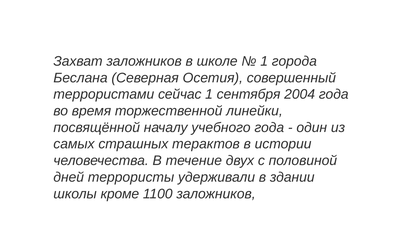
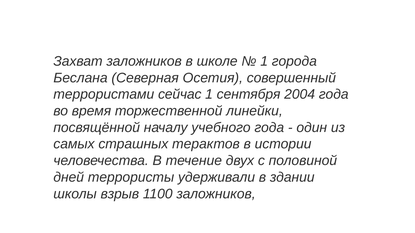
кроме: кроме -> взрыв
